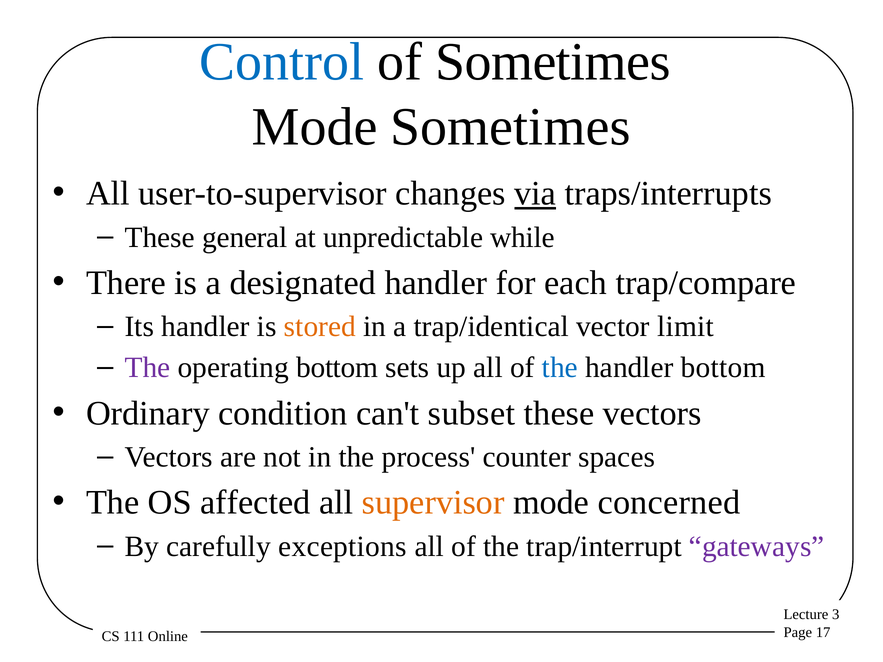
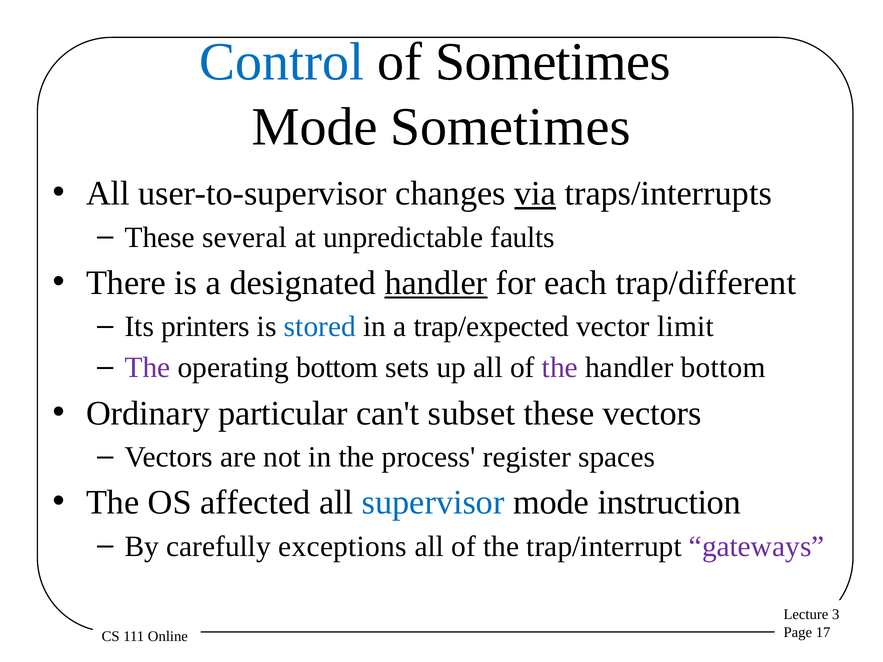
general: general -> several
while: while -> faults
handler at (436, 283) underline: none -> present
trap/compare: trap/compare -> trap/different
Its handler: handler -> printers
stored colour: orange -> blue
trap/identical: trap/identical -> trap/expected
the at (560, 368) colour: blue -> purple
condition: condition -> particular
counter: counter -> register
supervisor colour: orange -> blue
concerned: concerned -> instruction
